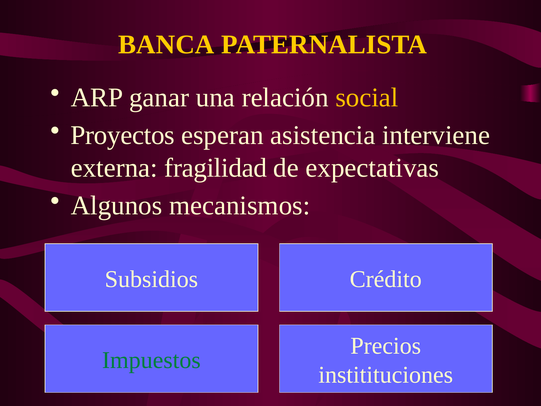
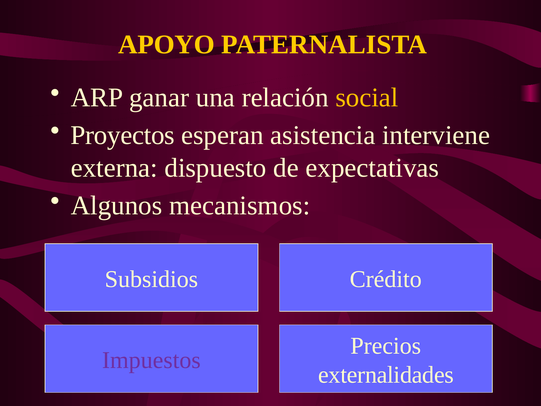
BANCA: BANCA -> APOYO
fragilidad: fragilidad -> dispuesto
Impuestos colour: green -> purple
institituciones: institituciones -> externalidades
